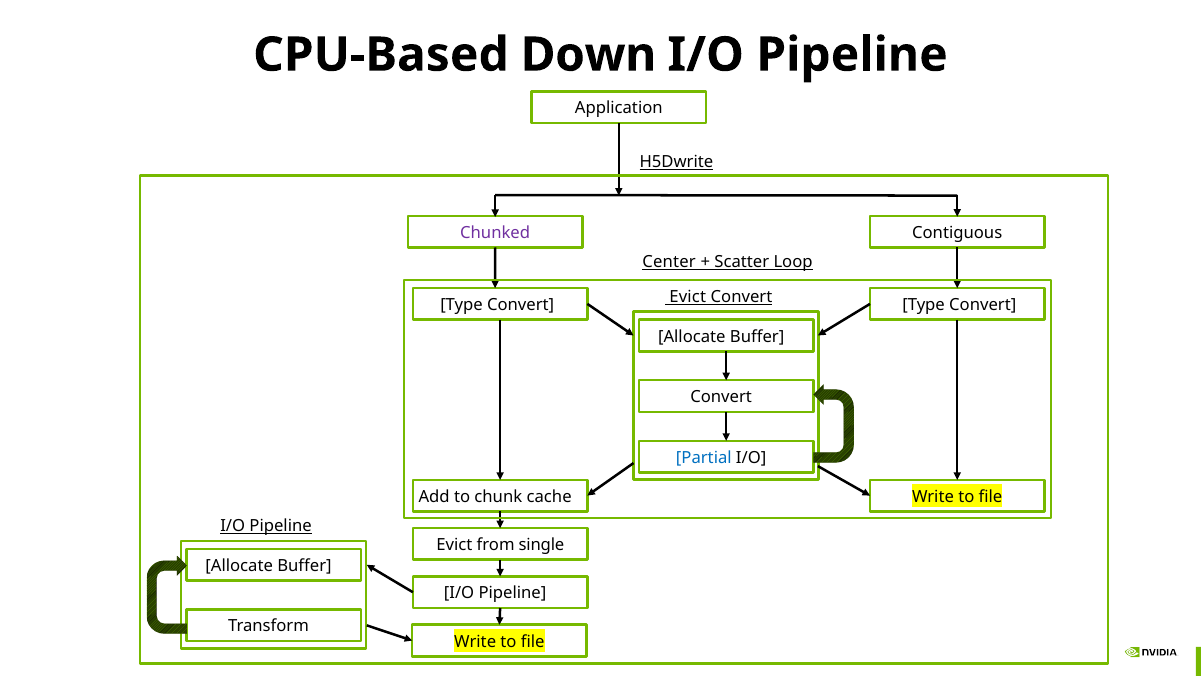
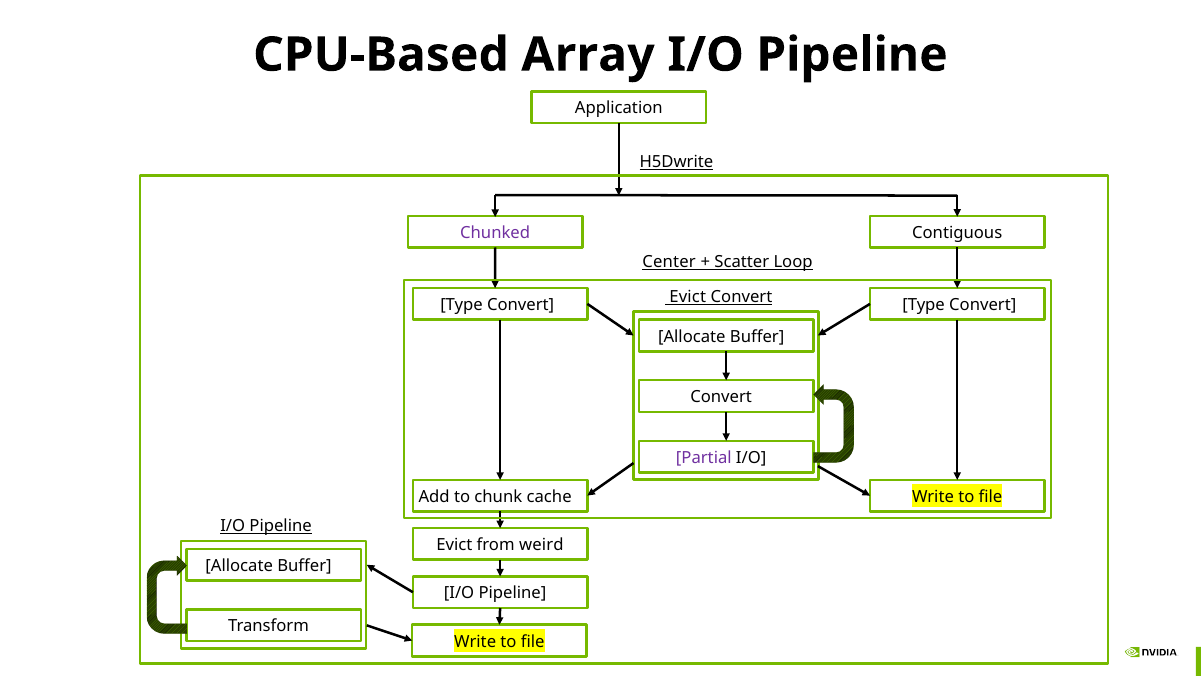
Down: Down -> Array
Partial colour: blue -> purple
single: single -> weird
